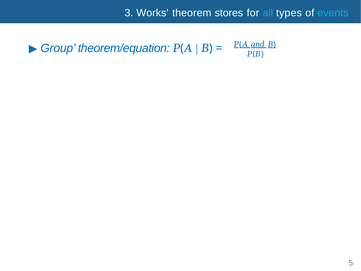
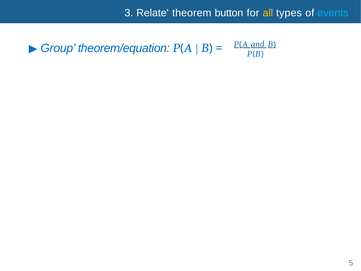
Works: Works -> Relate
stores: stores -> button
all colour: light blue -> yellow
